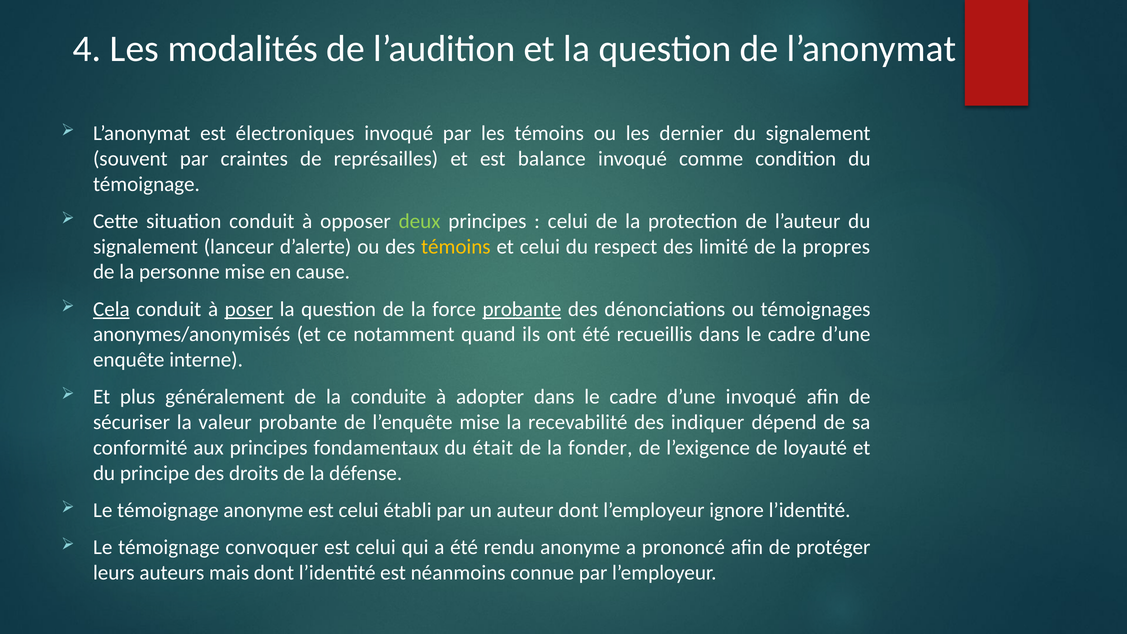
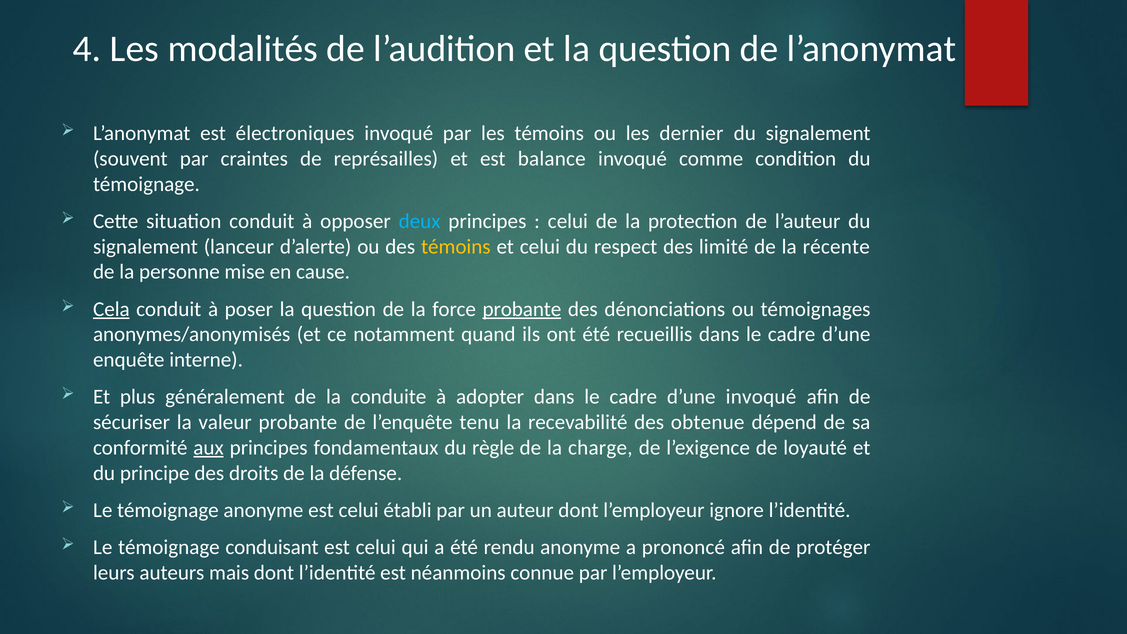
deux colour: light green -> light blue
propres: propres -> récente
poser underline: present -> none
l’enquête mise: mise -> tenu
indiquer: indiquer -> obtenue
aux underline: none -> present
était: était -> règle
fonder: fonder -> charge
convoquer: convoquer -> conduisant
